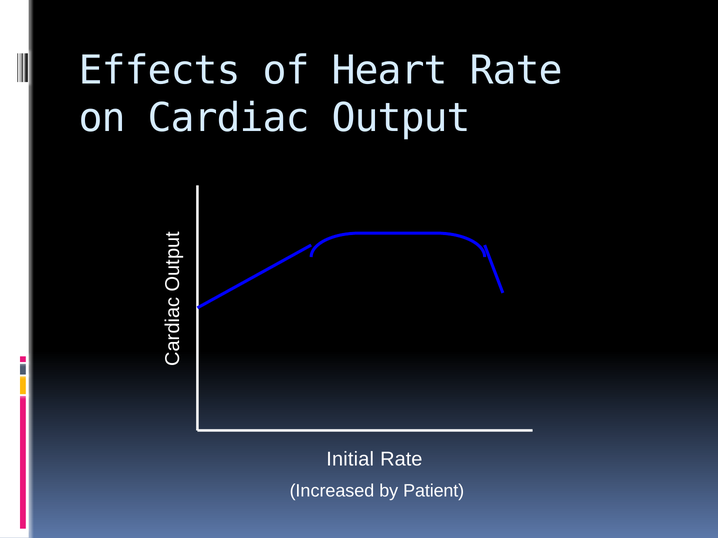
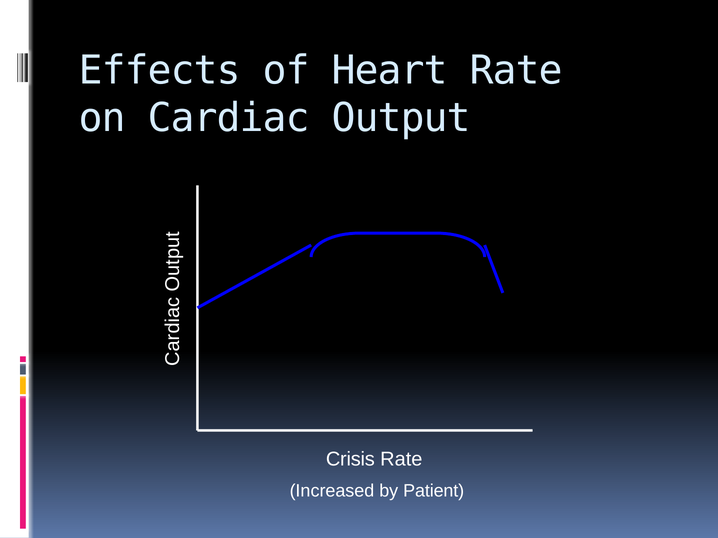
Initial: Initial -> Crisis
